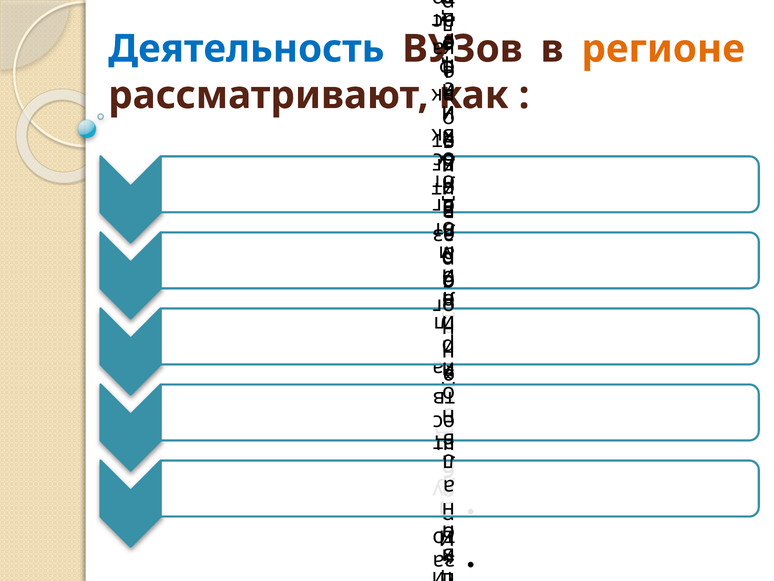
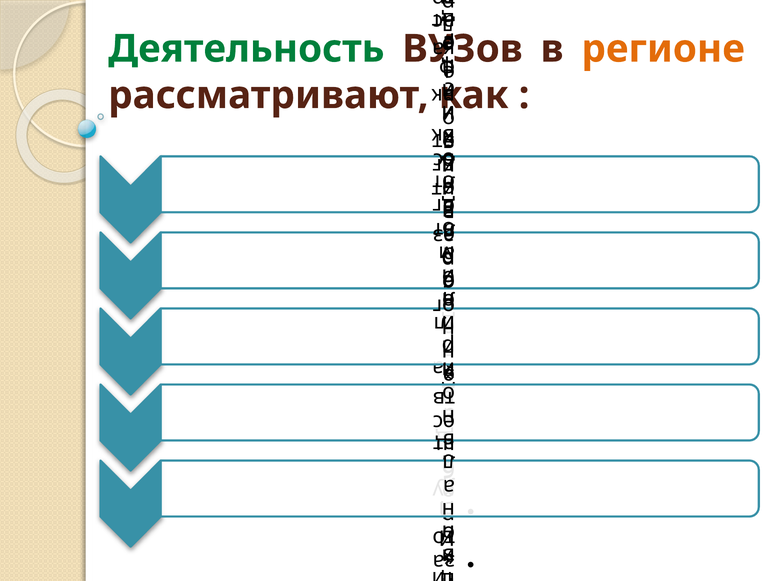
Деятельность colour: blue -> green
